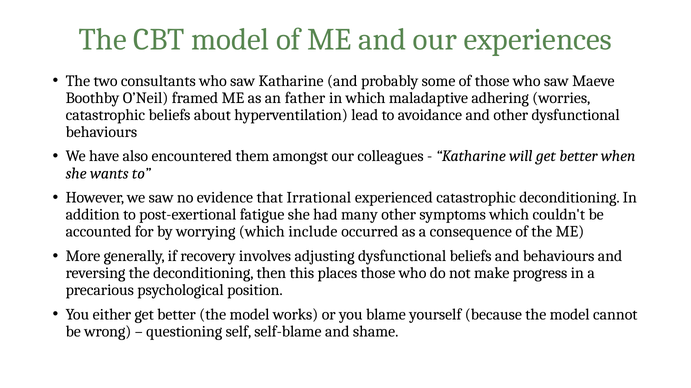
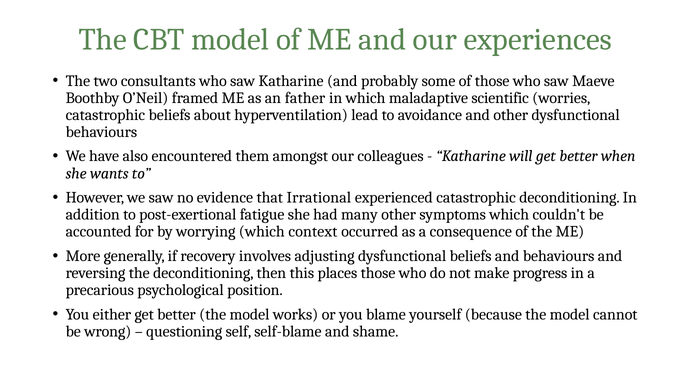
adhering: adhering -> scientific
include: include -> context
